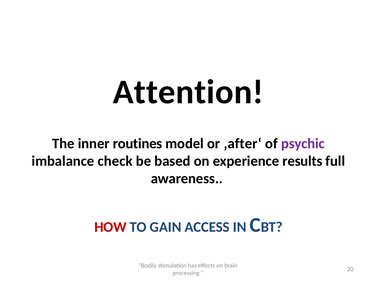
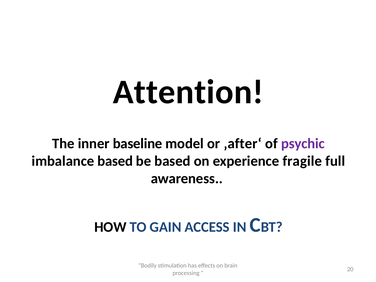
routines: routines -> baseline
imbalance check: check -> based
results: results -> fragile
HOW colour: red -> black
